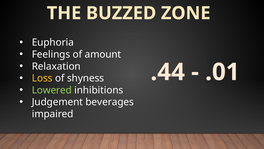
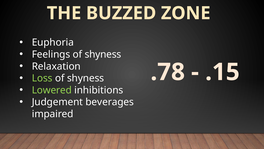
Feelings of amount: amount -> shyness
.44: .44 -> .78
.01: .01 -> .15
Loss colour: yellow -> light green
